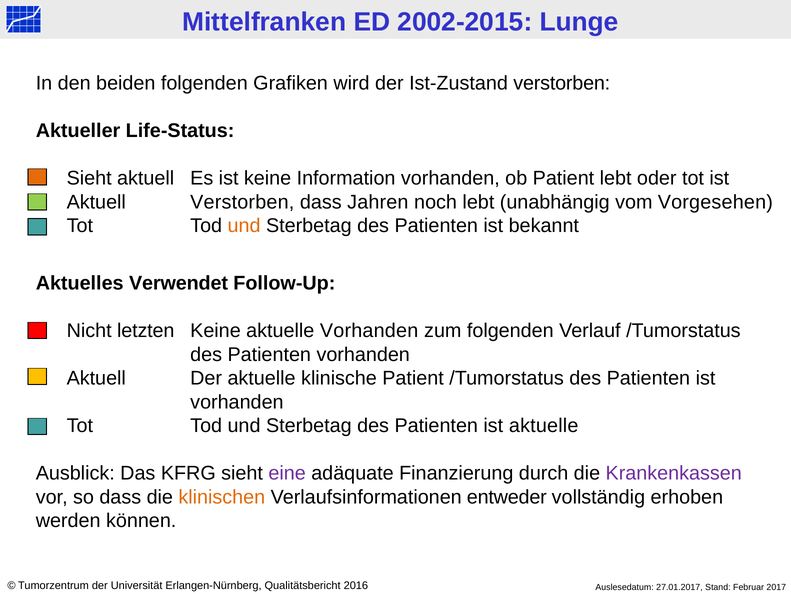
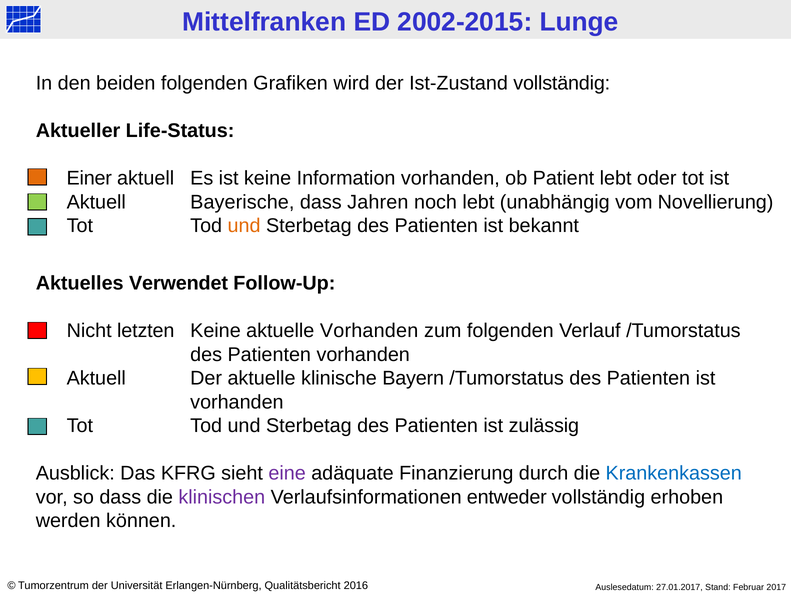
Ist-Zustand verstorben: verstorben -> vollständig
Sieht at (89, 178): Sieht -> Einer
Aktuell Verstorben: Verstorben -> Bayerische
Vorgesehen: Vorgesehen -> Novellierung
klinische Patient: Patient -> Bayern
ist aktuelle: aktuelle -> zulässig
Krankenkassen colour: purple -> blue
klinischen colour: orange -> purple
